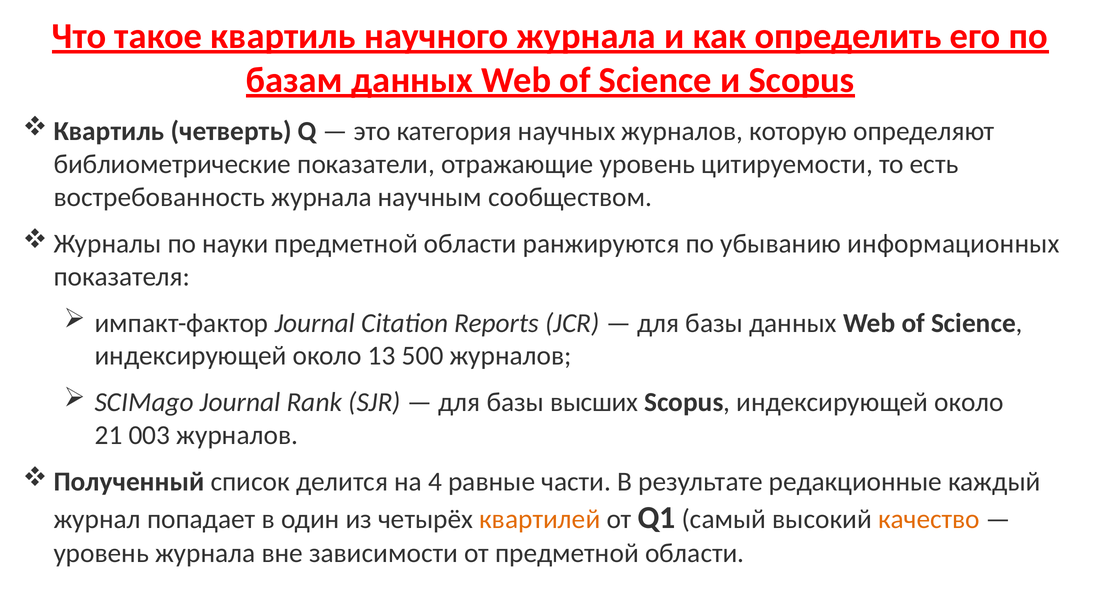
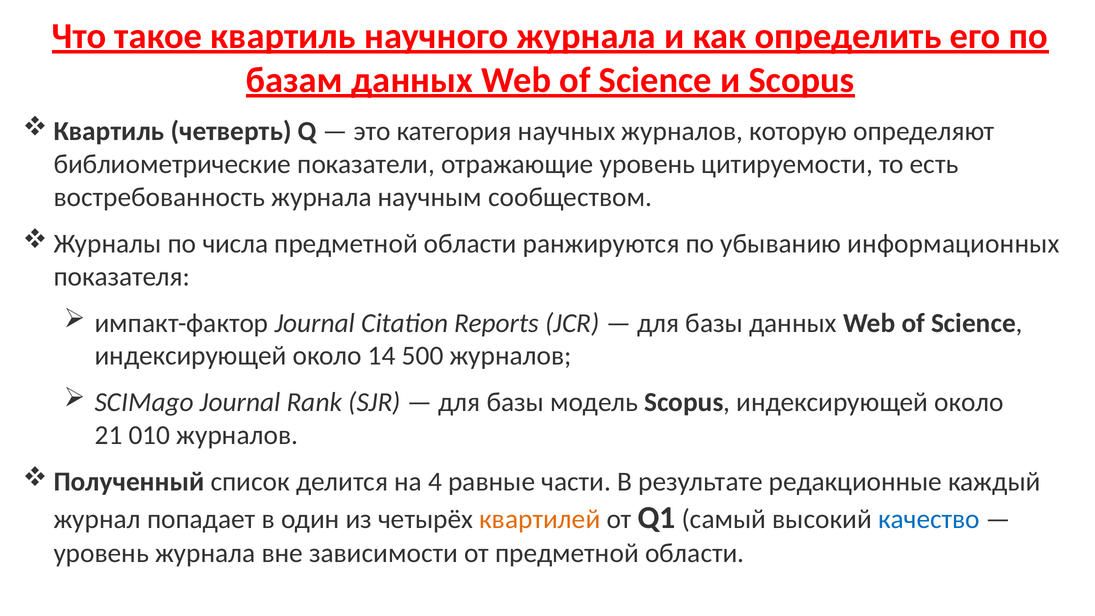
науки: науки -> числа
13: 13 -> 14
высших: высших -> модель
003: 003 -> 010
качество colour: orange -> blue
